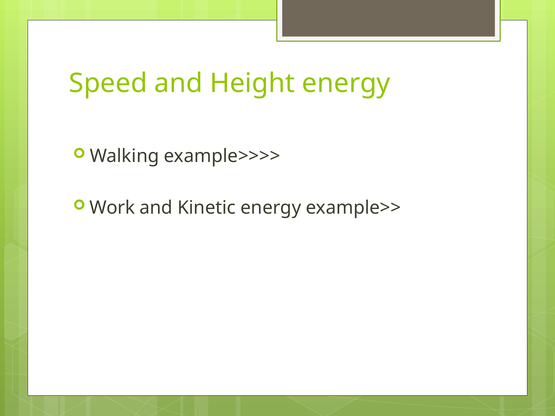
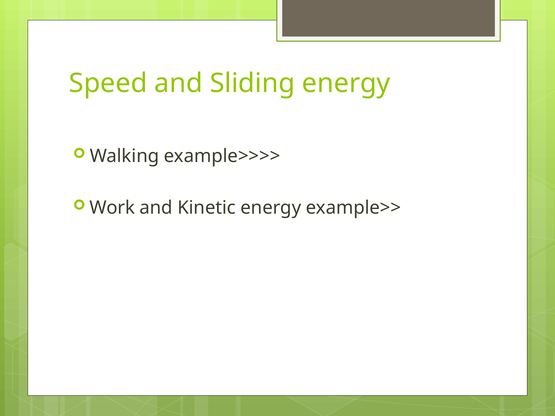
Height: Height -> Sliding
